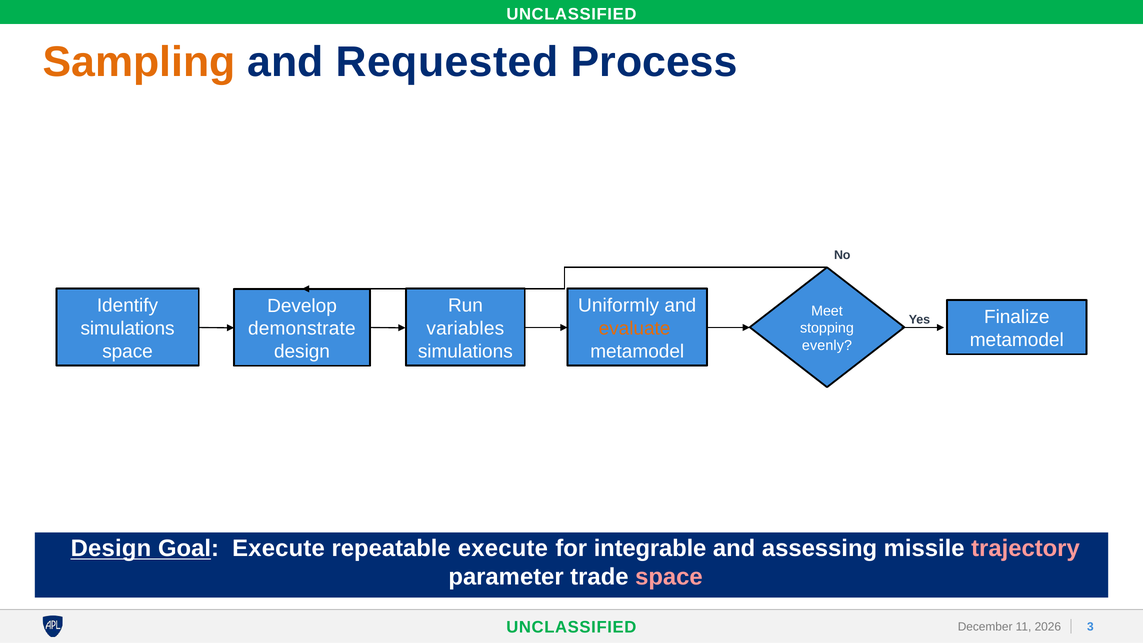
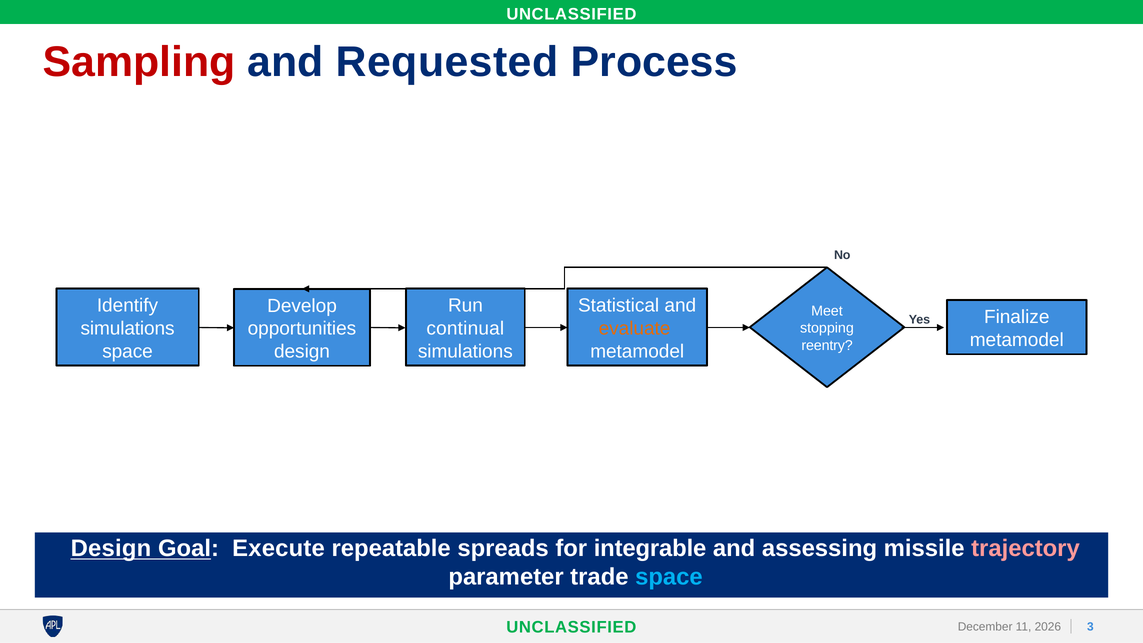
Sampling colour: orange -> red
Uniformly: Uniformly -> Statistical
variables: variables -> continual
demonstrate: demonstrate -> opportunities
evenly: evenly -> reentry
repeatable execute: execute -> spreads
space at (669, 577) colour: pink -> light blue
